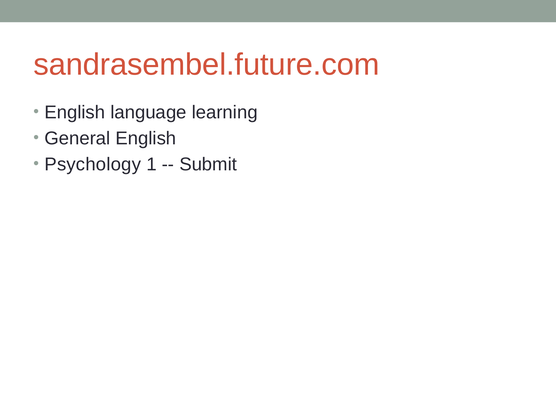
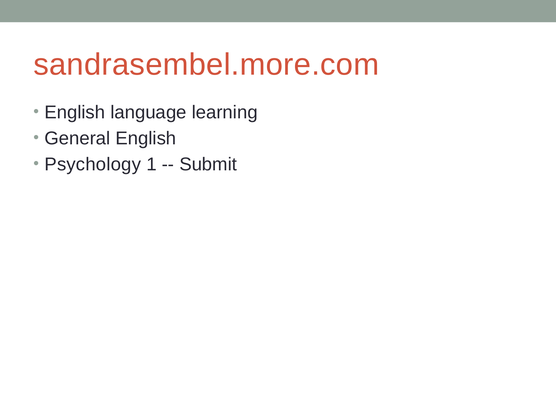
sandrasembel.future.com: sandrasembel.future.com -> sandrasembel.more.com
